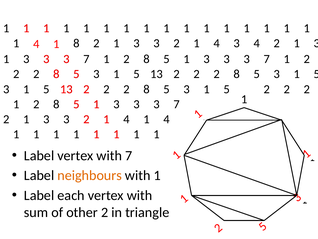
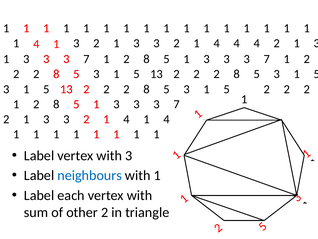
8 at (76, 43): 8 -> 3
3 at (237, 43): 3 -> 4
with 7: 7 -> 3
neighbours colour: orange -> blue
